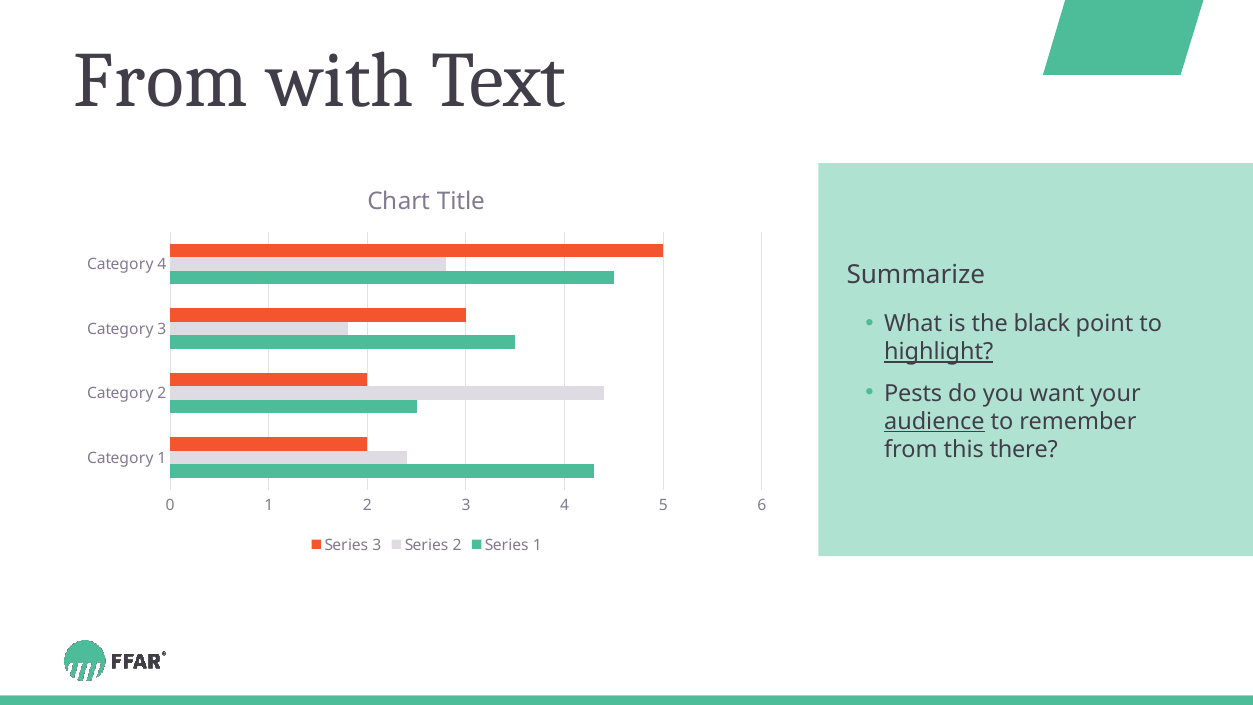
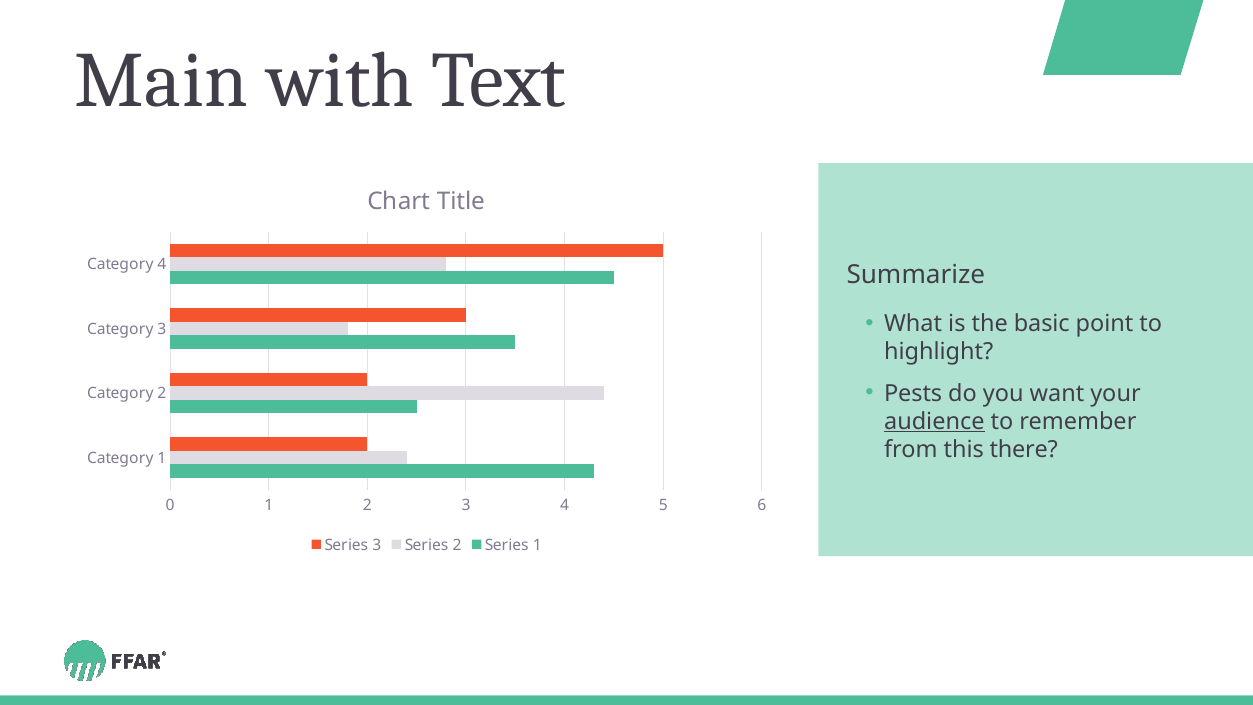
From at (161, 81): From -> Main
black: black -> basic
highlight underline: present -> none
